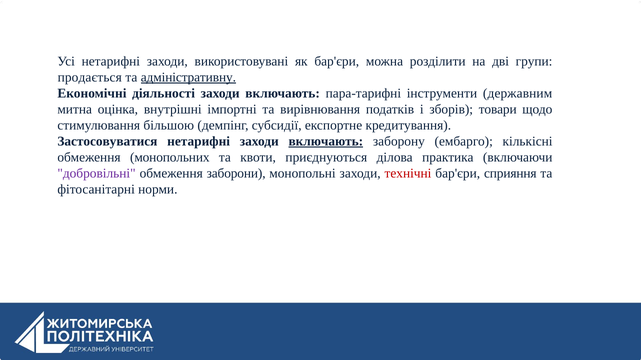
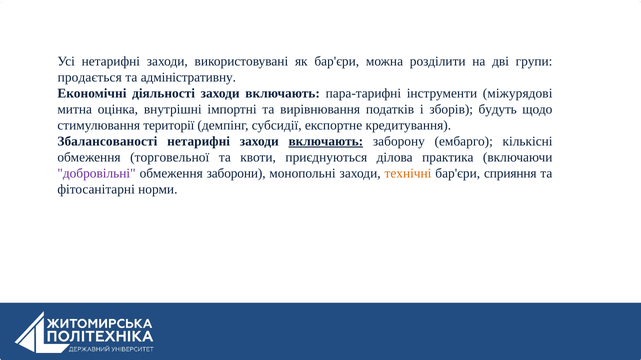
адміністративну underline: present -> none
державним: державним -> міжурядові
товари: товари -> будуть
більшою: більшою -> території
Застосовуватися: Застосовуватися -> Збалансованості
монопольних: монопольних -> торговельної
технічні colour: red -> orange
